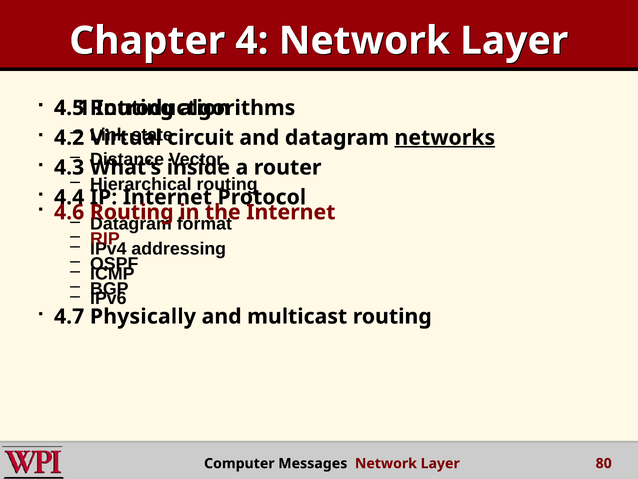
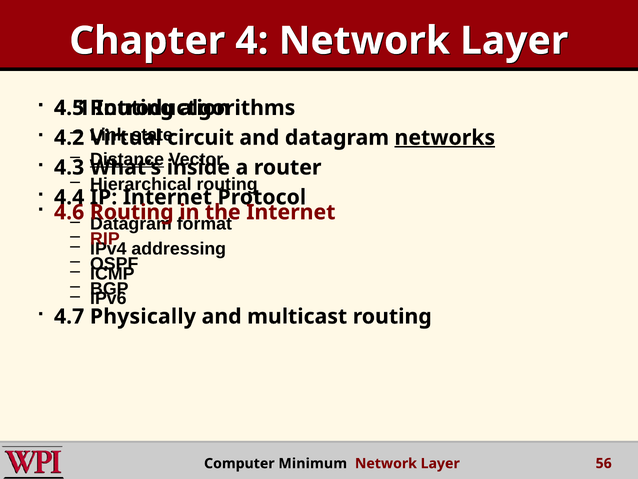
Distance underline: none -> present
Messages: Messages -> Minimum
80: 80 -> 56
